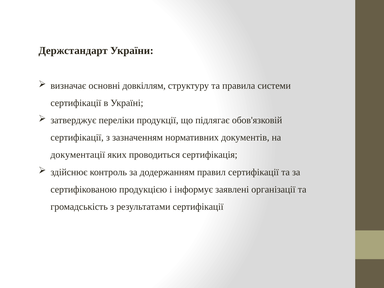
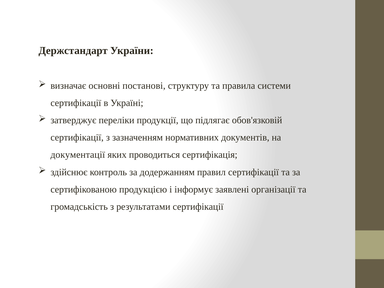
довкіллям: довкіллям -> постанові
